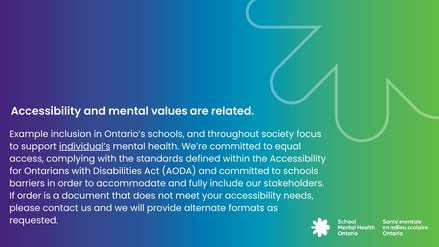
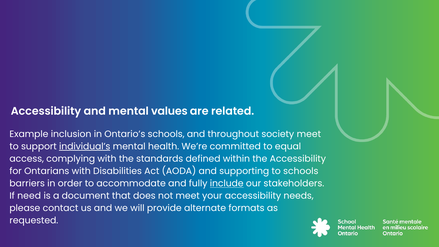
society focus: focus -> meet
and committed: committed -> supporting
include underline: none -> present
If order: order -> need
